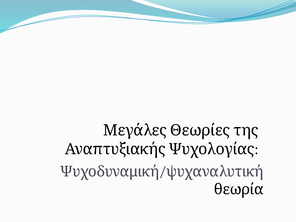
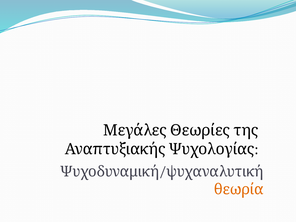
θεωρία colour: black -> orange
